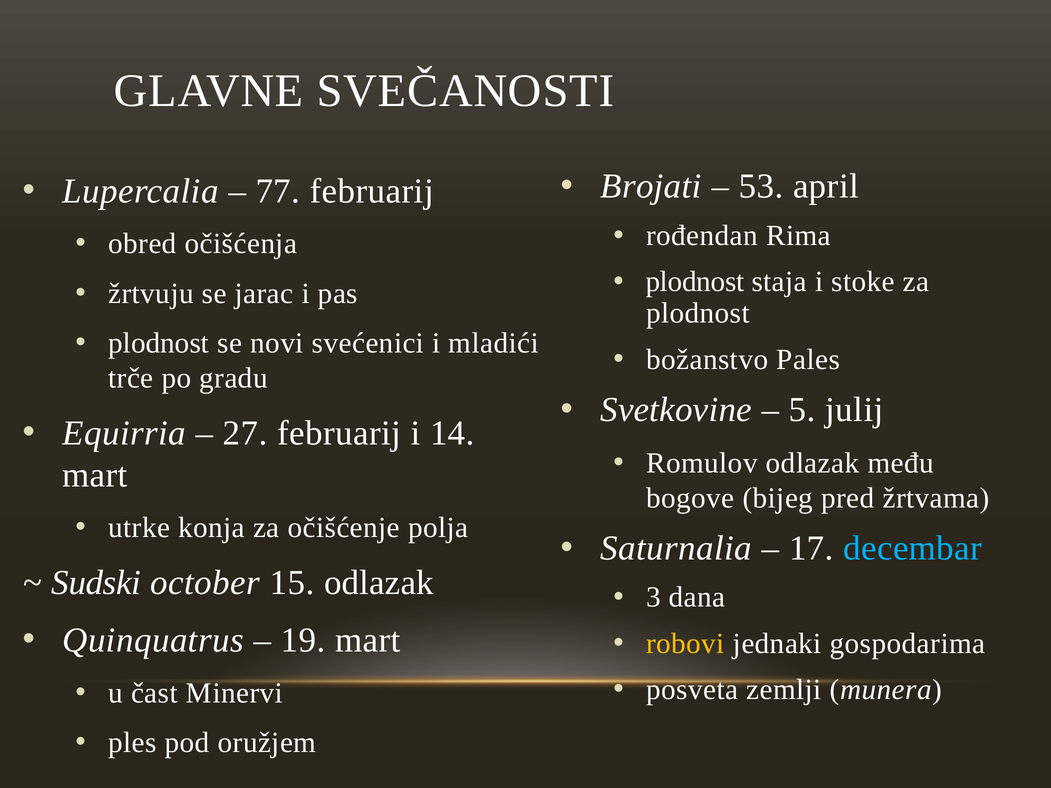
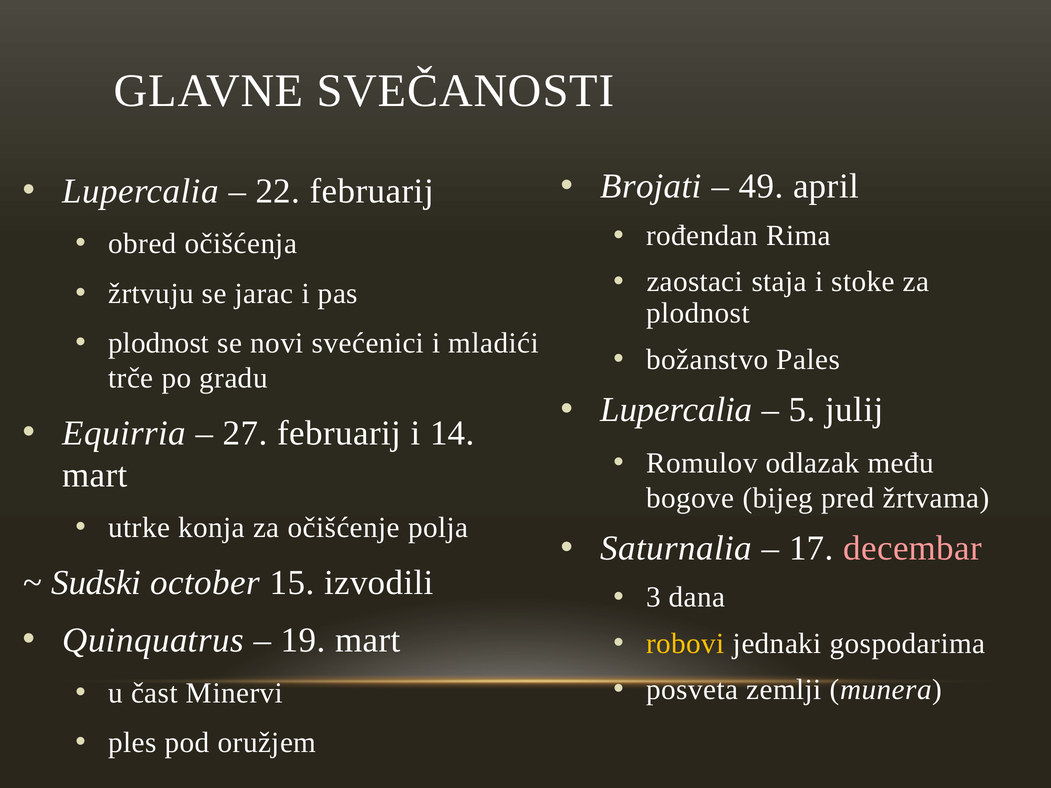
53: 53 -> 49
77: 77 -> 22
plodnost at (695, 282): plodnost -> zaostaci
Svetkovine at (676, 410): Svetkovine -> Lupercalia
decembar colour: light blue -> pink
15 odlazak: odlazak -> izvodili
